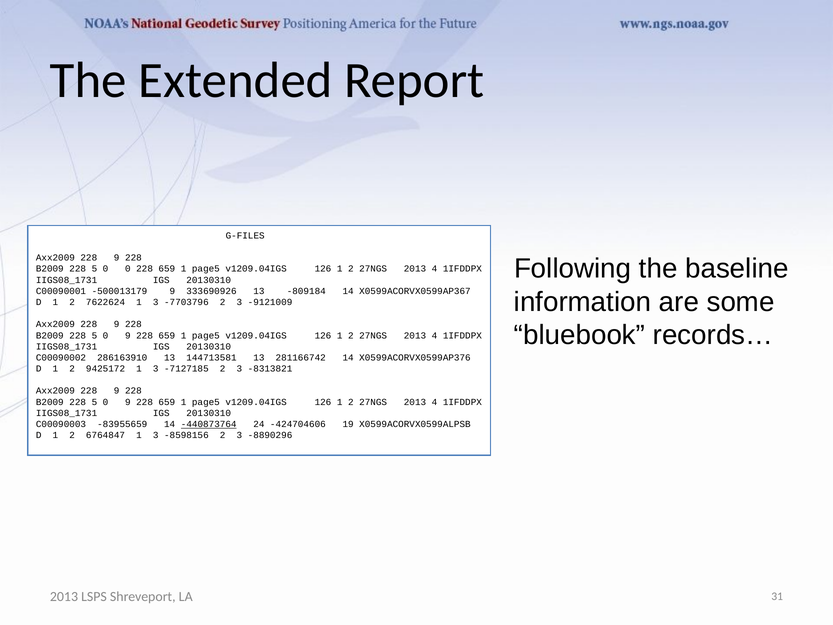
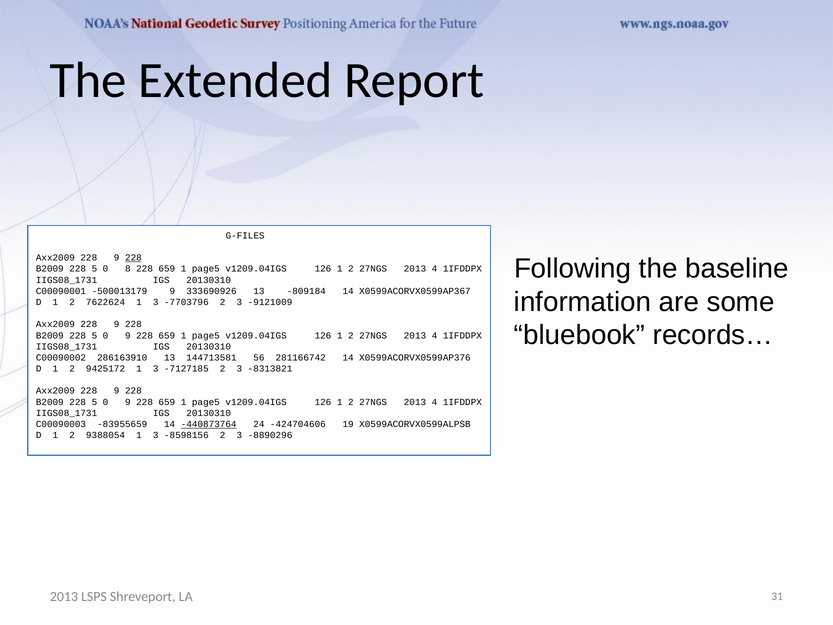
228 at (133, 258) underline: none -> present
0 0: 0 -> 8
144713581 13: 13 -> 56
6764847: 6764847 -> 9388054
